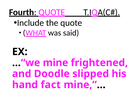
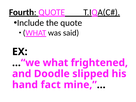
…“we mine: mine -> what
